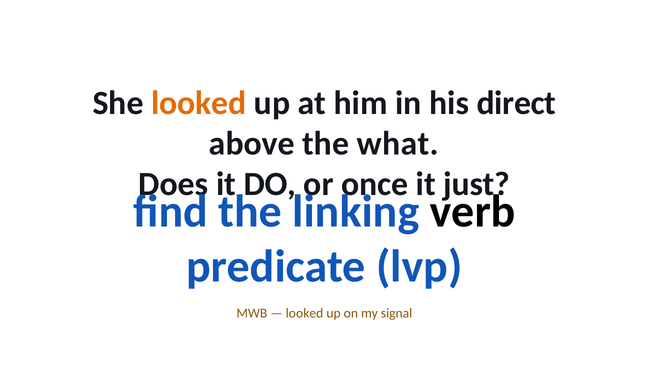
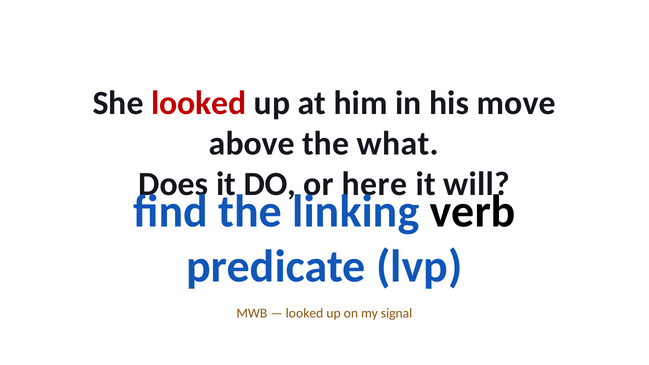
looked at (199, 103) colour: orange -> red
direct: direct -> move
once: once -> here
just: just -> will
